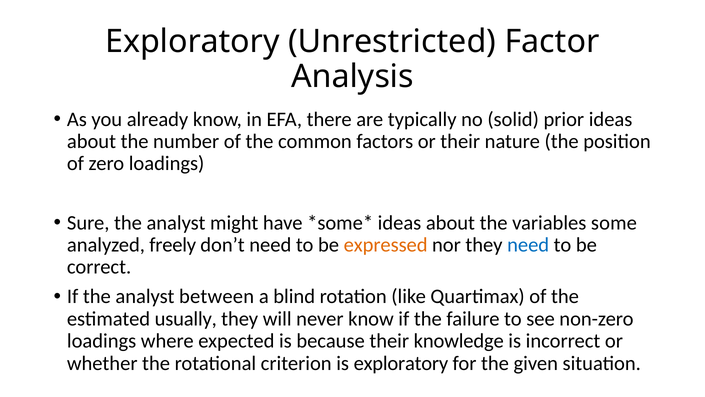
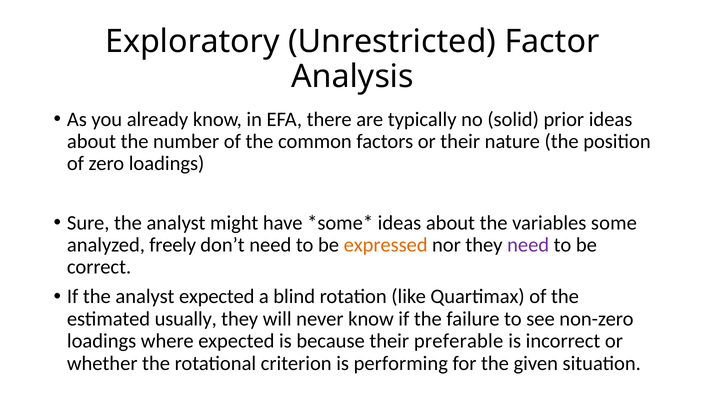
need at (528, 245) colour: blue -> purple
analyst between: between -> expected
knowledge: knowledge -> preferable
is exploratory: exploratory -> performing
